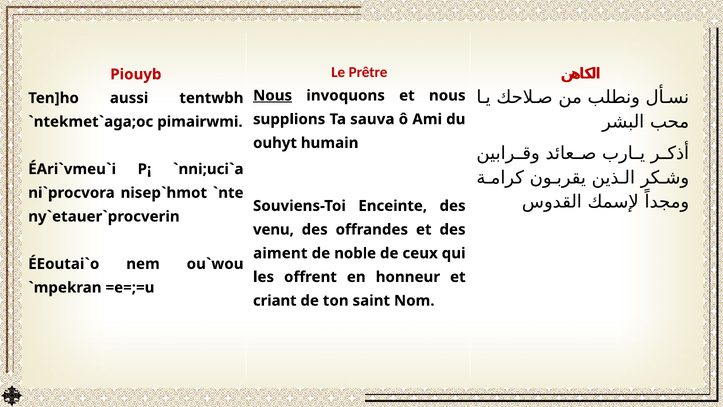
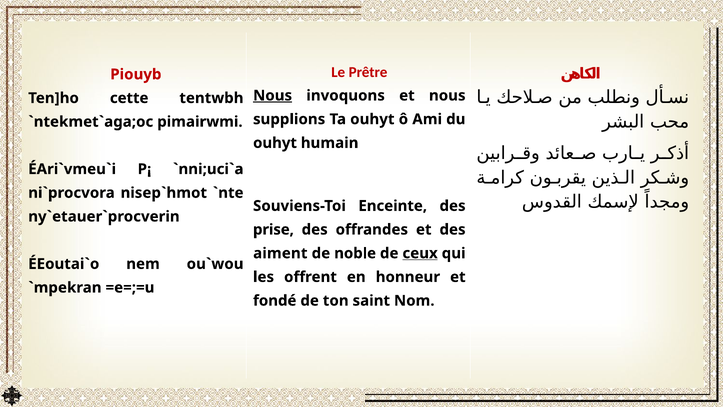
aussi: aussi -> cette
Ta sauva: sauva -> ouhyt
venu: venu -> prise
ceux underline: none -> present
criant: criant -> fondé
